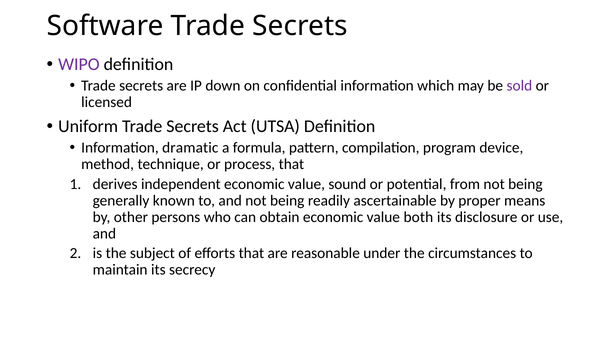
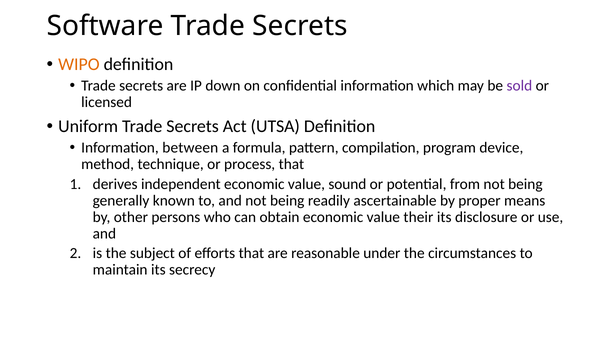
WIPO colour: purple -> orange
dramatic: dramatic -> between
both: both -> their
